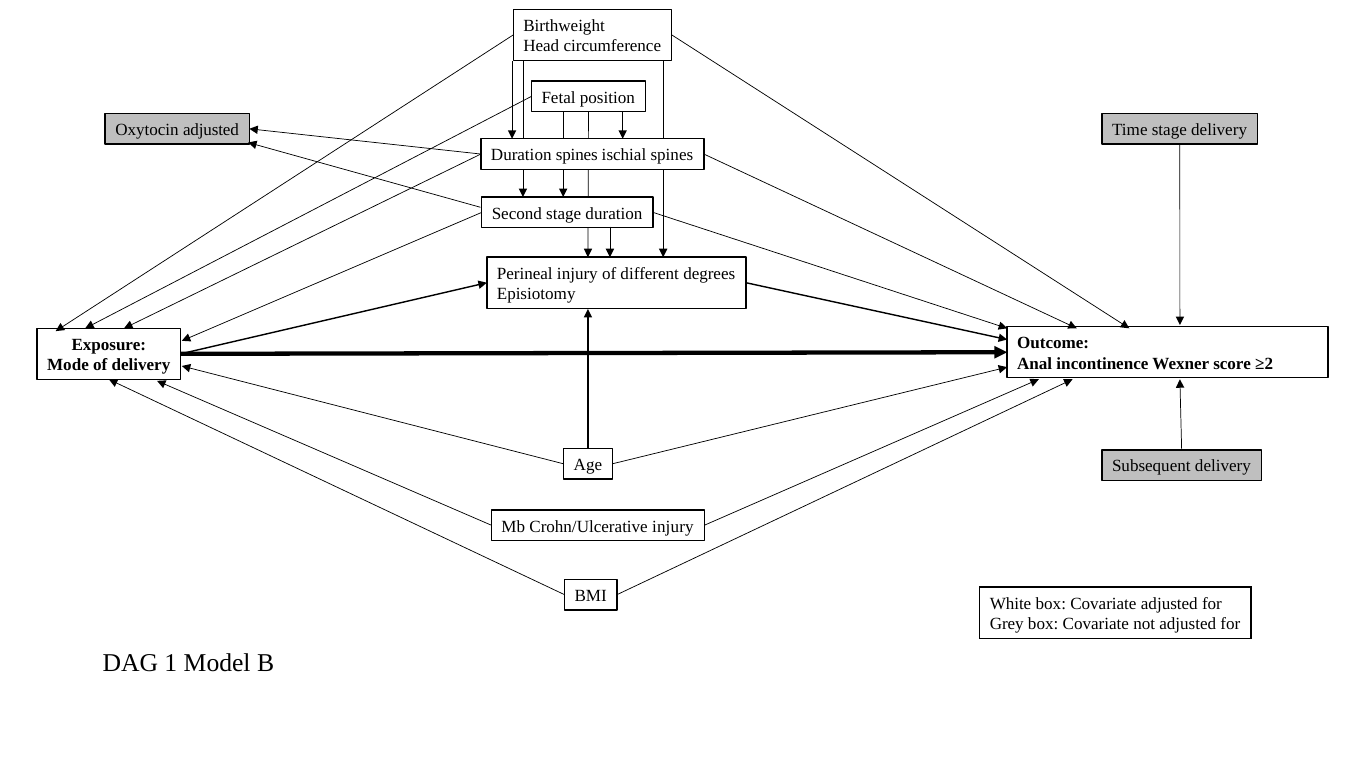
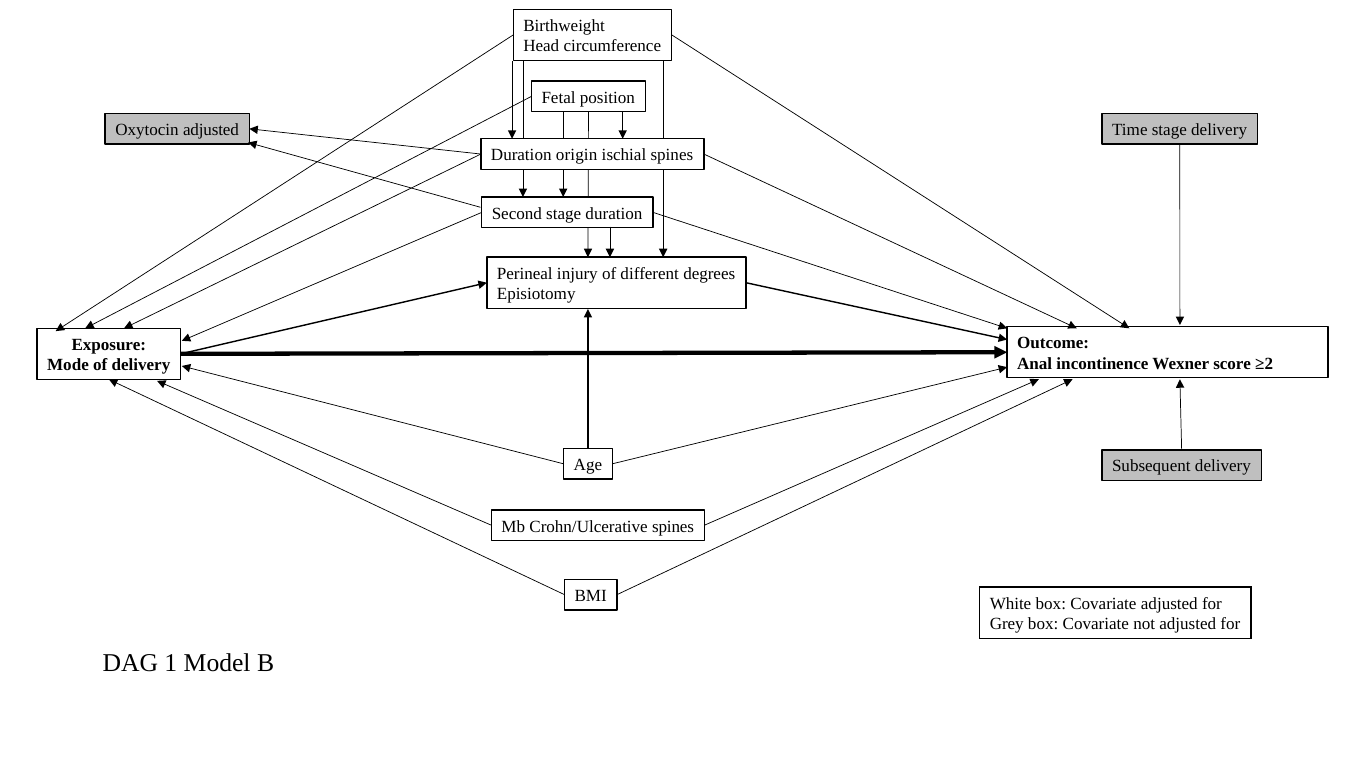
Duration spines: spines -> origin
Crohn/Ulcerative injury: injury -> spines
